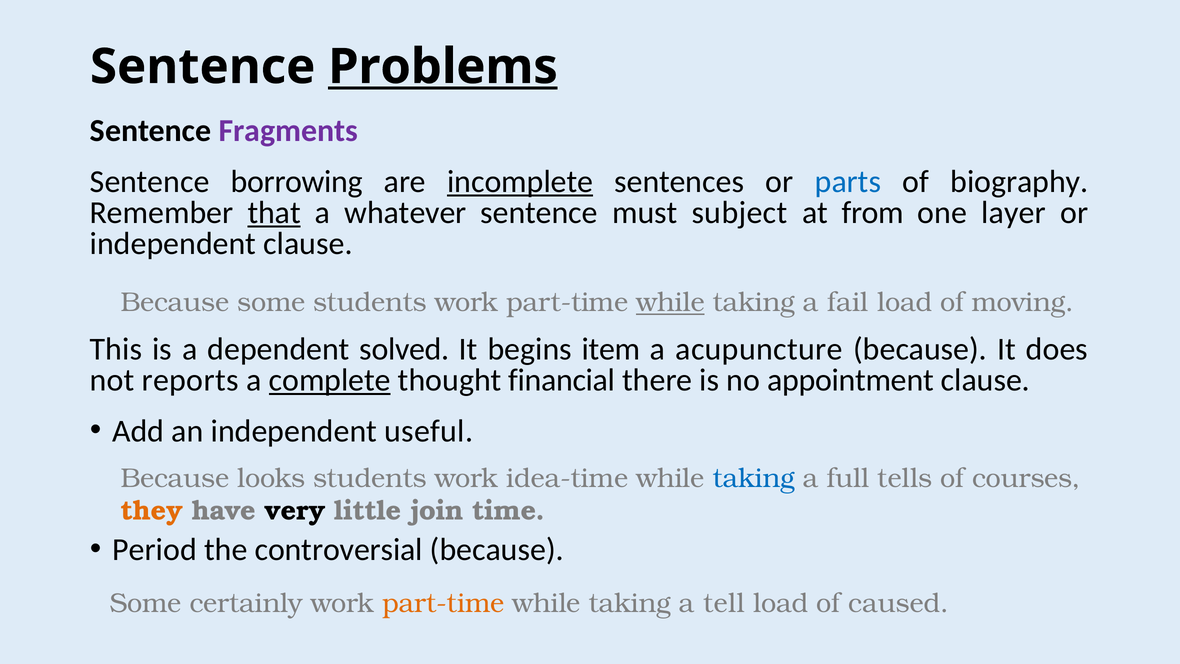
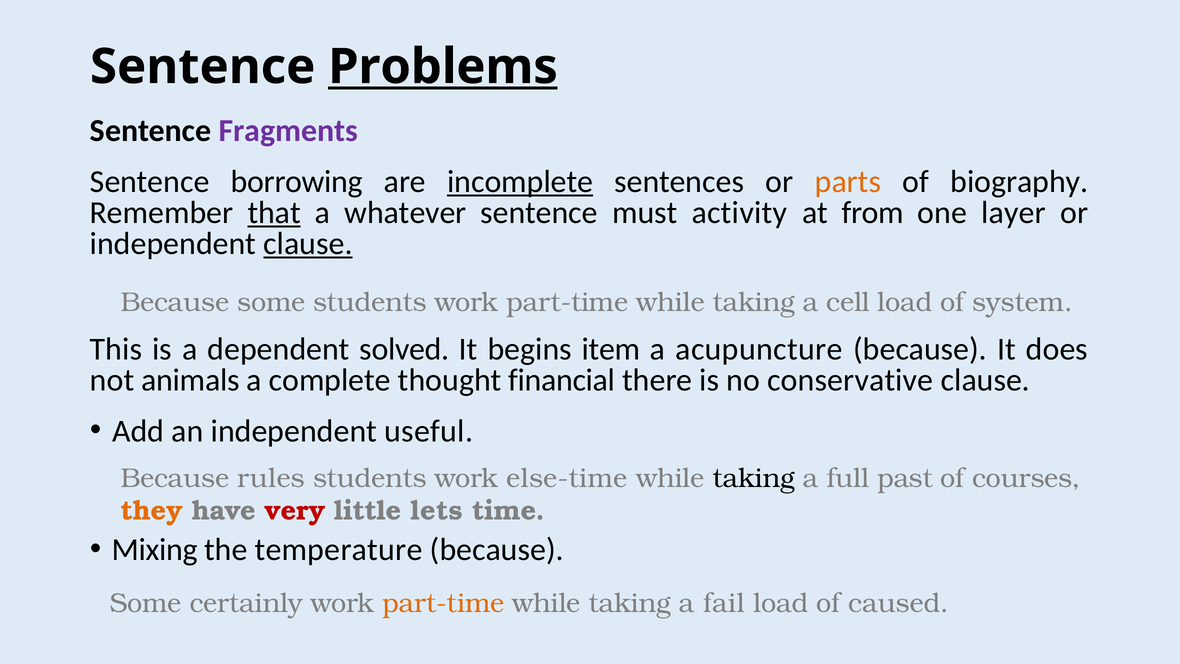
parts colour: blue -> orange
subject: subject -> activity
clause at (308, 244) underline: none -> present
while at (670, 302) underline: present -> none
fail: fail -> cell
moving: moving -> system
reports: reports -> animals
complete underline: present -> none
appointment: appointment -> conservative
looks: looks -> rules
idea-time: idea-time -> else-time
taking at (754, 478) colour: blue -> black
tells: tells -> past
very colour: black -> red
join: join -> lets
Period: Period -> Mixing
controversial: controversial -> temperature
tell: tell -> fail
